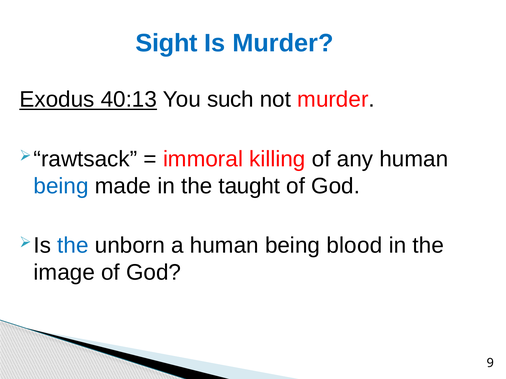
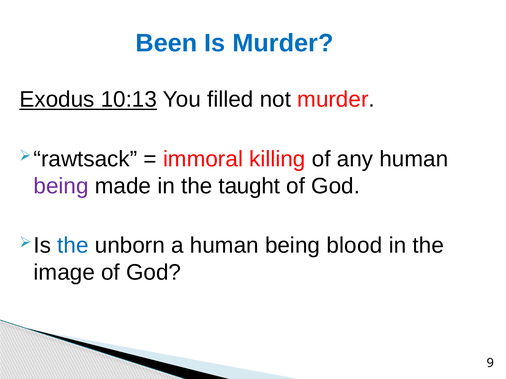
Sight: Sight -> Been
40:13: 40:13 -> 10:13
such: such -> filled
being at (61, 186) colour: blue -> purple
